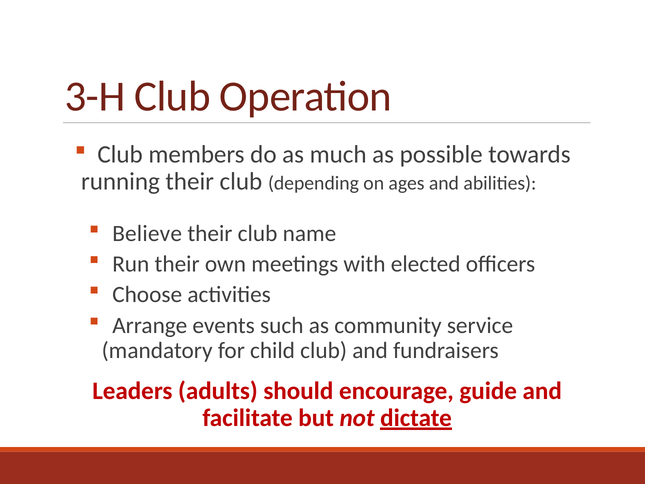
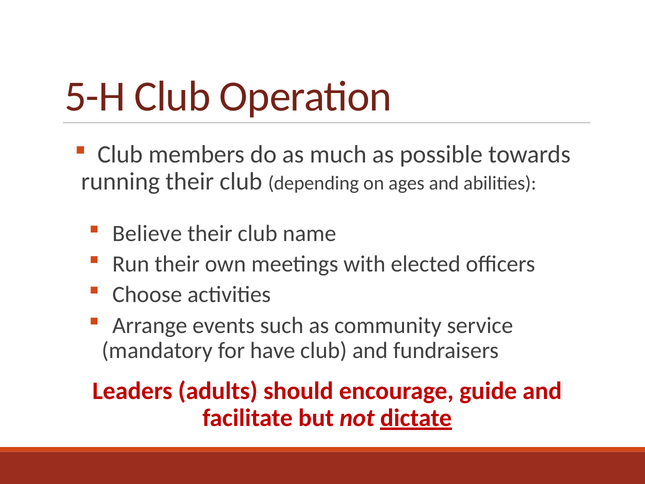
3-H: 3-H -> 5-H
child: child -> have
